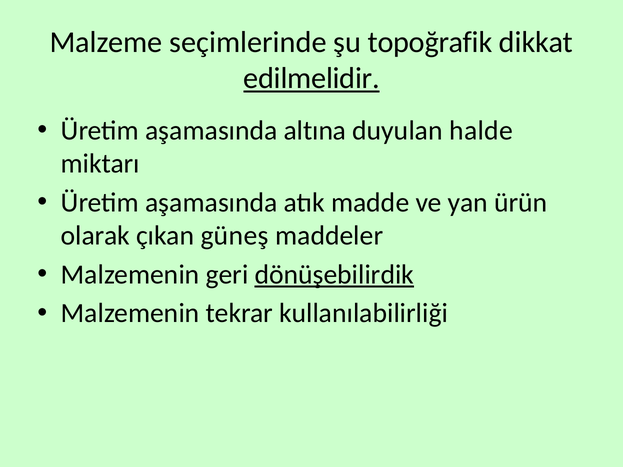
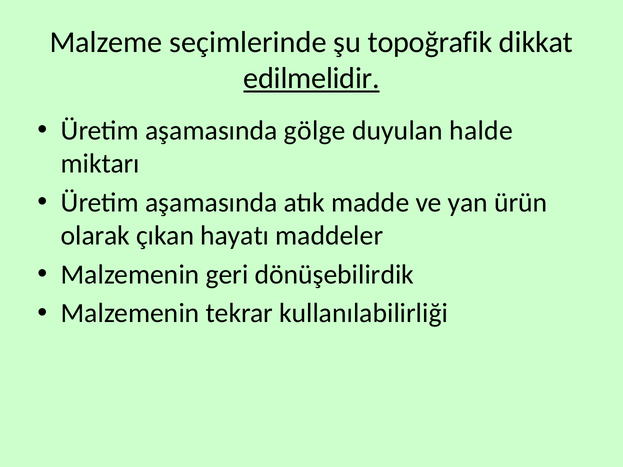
altına: altına -> gölge
güneş: güneş -> hayatı
dönüşebilirdik underline: present -> none
